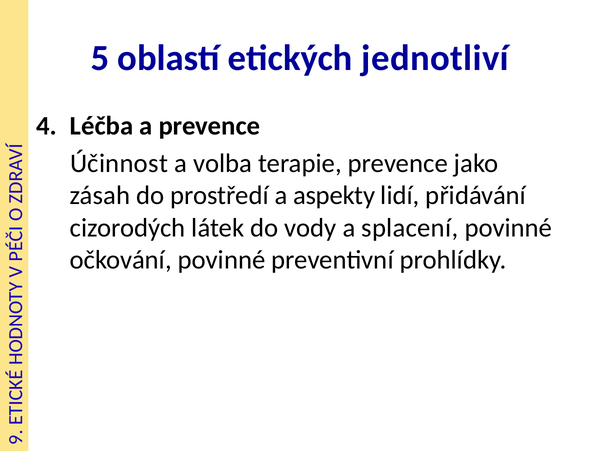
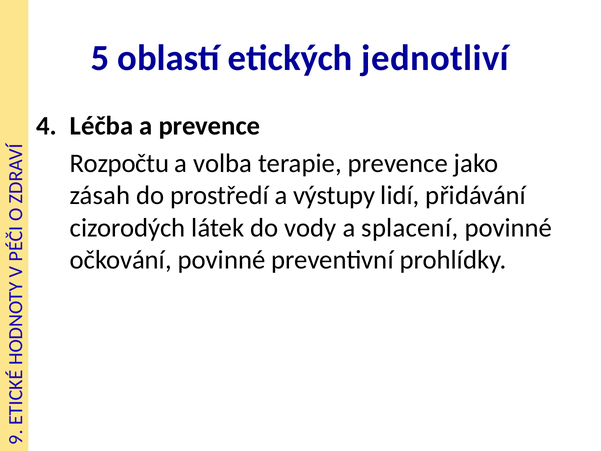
Účinnost: Účinnost -> Rozpočtu
aspekty: aspekty -> výstupy
